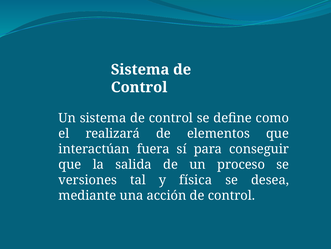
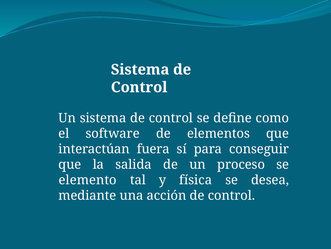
realizará: realizará -> software
versiones: versiones -> elemento
